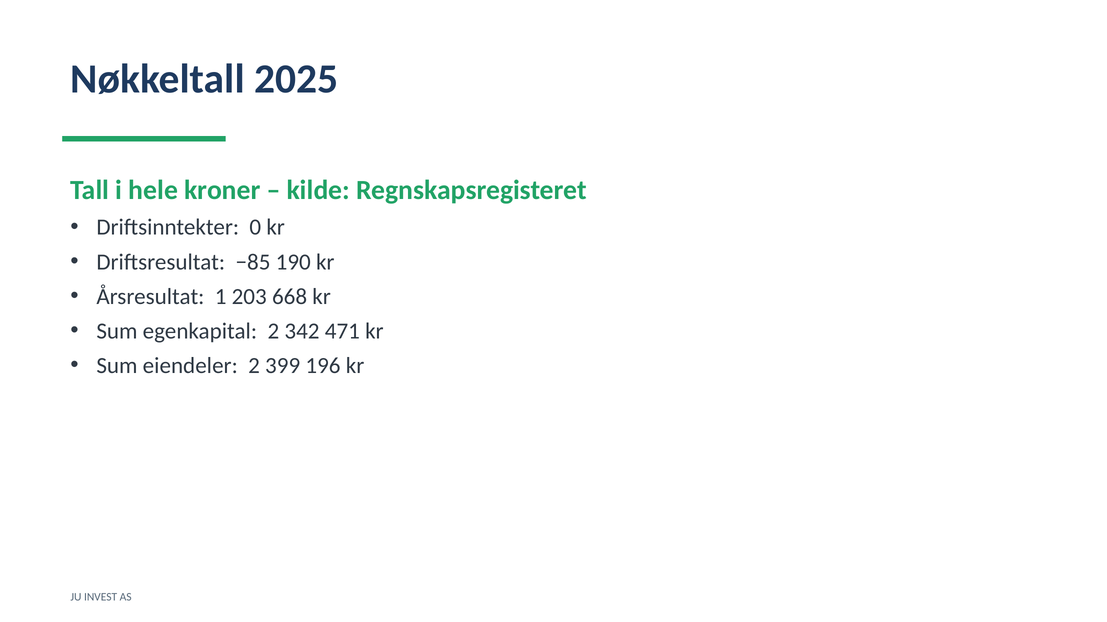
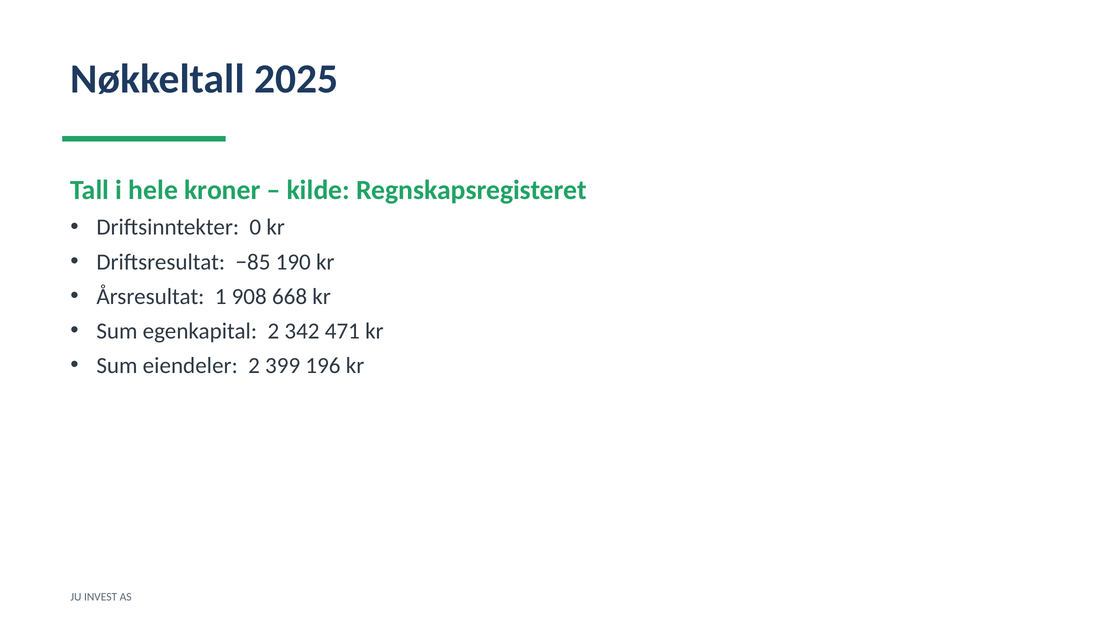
203: 203 -> 908
